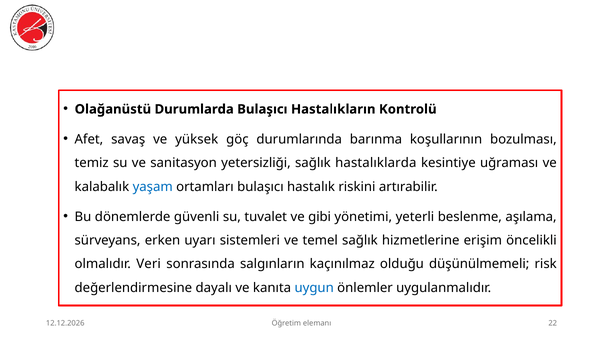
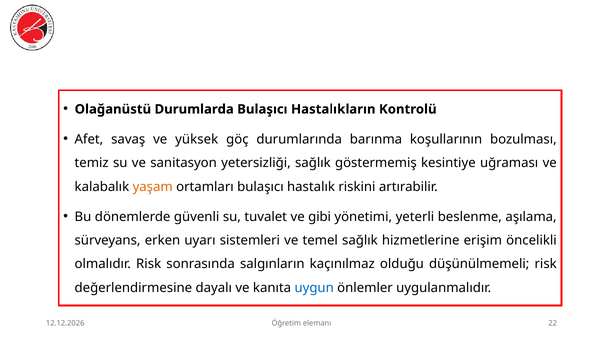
hastalıklarda: hastalıklarda -> göstermemiş
yaşam colour: blue -> orange
olmalıdır Veri: Veri -> Risk
